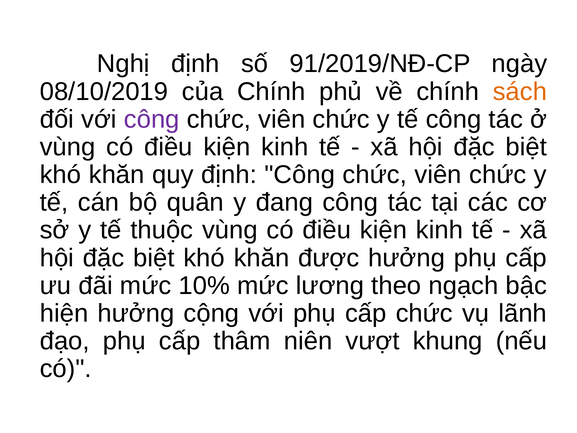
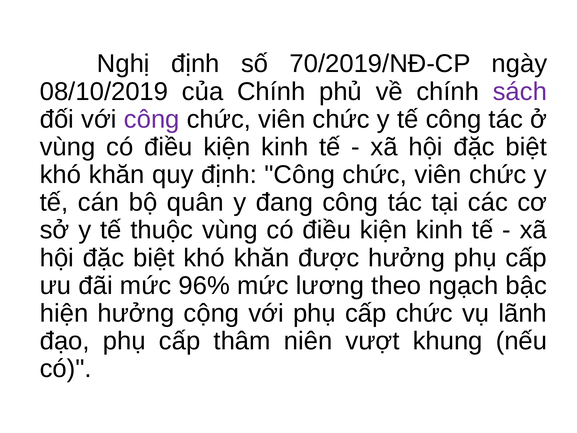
91/2019/NĐ-CP: 91/2019/NĐ-CP -> 70/2019/NĐ-CP
sách colour: orange -> purple
10%: 10% -> 96%
